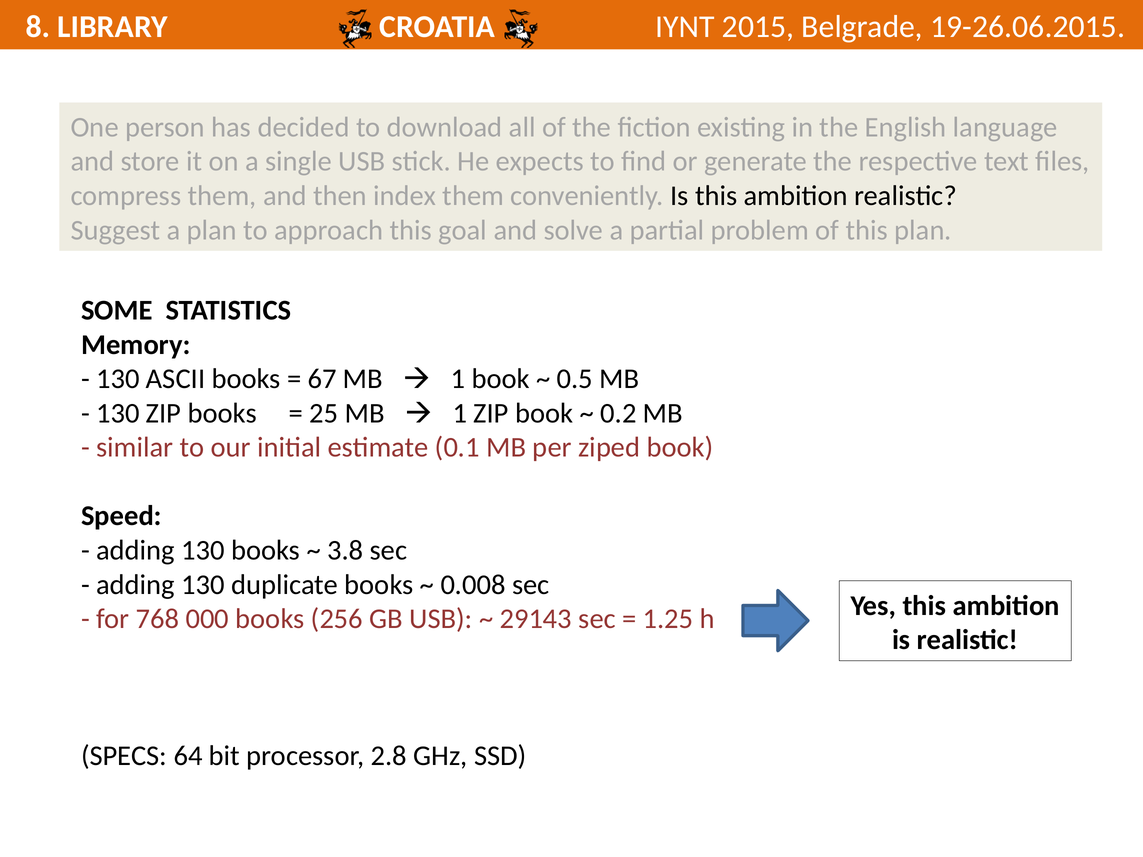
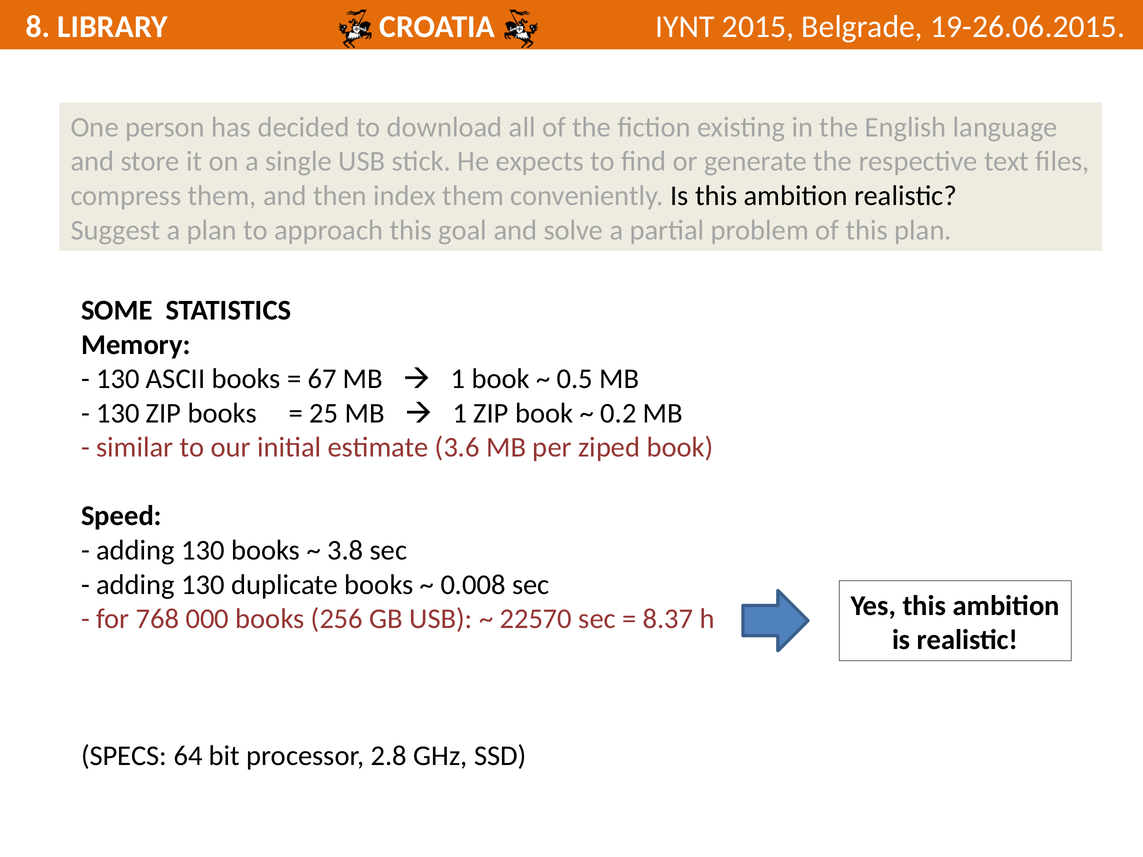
0.1: 0.1 -> 3.6
29143: 29143 -> 22570
1.25: 1.25 -> 8.37
